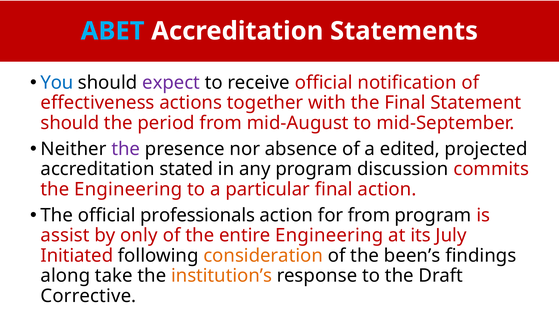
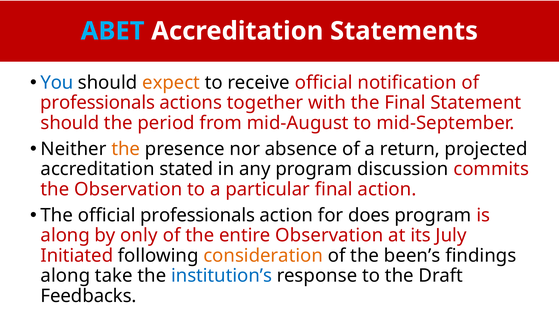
expect colour: purple -> orange
effectiveness at (98, 103): effectiveness -> professionals
the at (126, 149) colour: purple -> orange
edited: edited -> return
the Engineering: Engineering -> Observation
for from: from -> does
assist at (65, 235): assist -> along
entire Engineering: Engineering -> Observation
institution’s colour: orange -> blue
Corrective: Corrective -> Feedbacks
